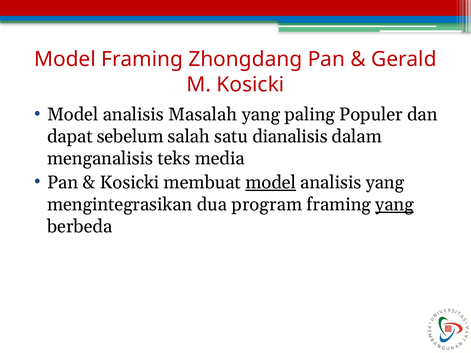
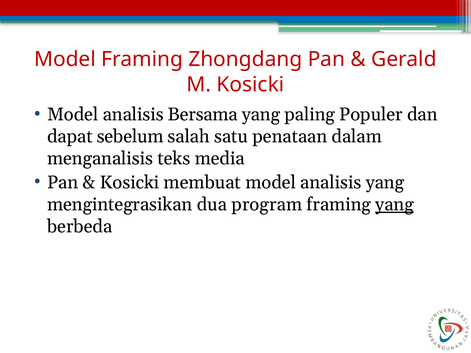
Masalah: Masalah -> Bersama
dianalisis: dianalisis -> penataan
model at (271, 183) underline: present -> none
